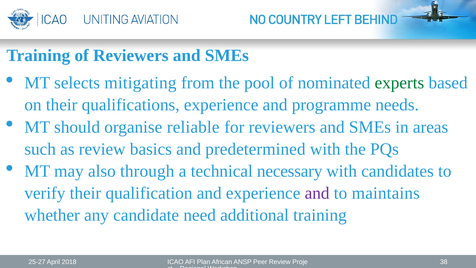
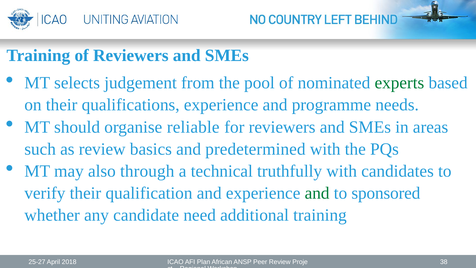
mitigating: mitigating -> judgement
necessary: necessary -> truthfully
and at (317, 193) colour: purple -> green
maintains: maintains -> sponsored
